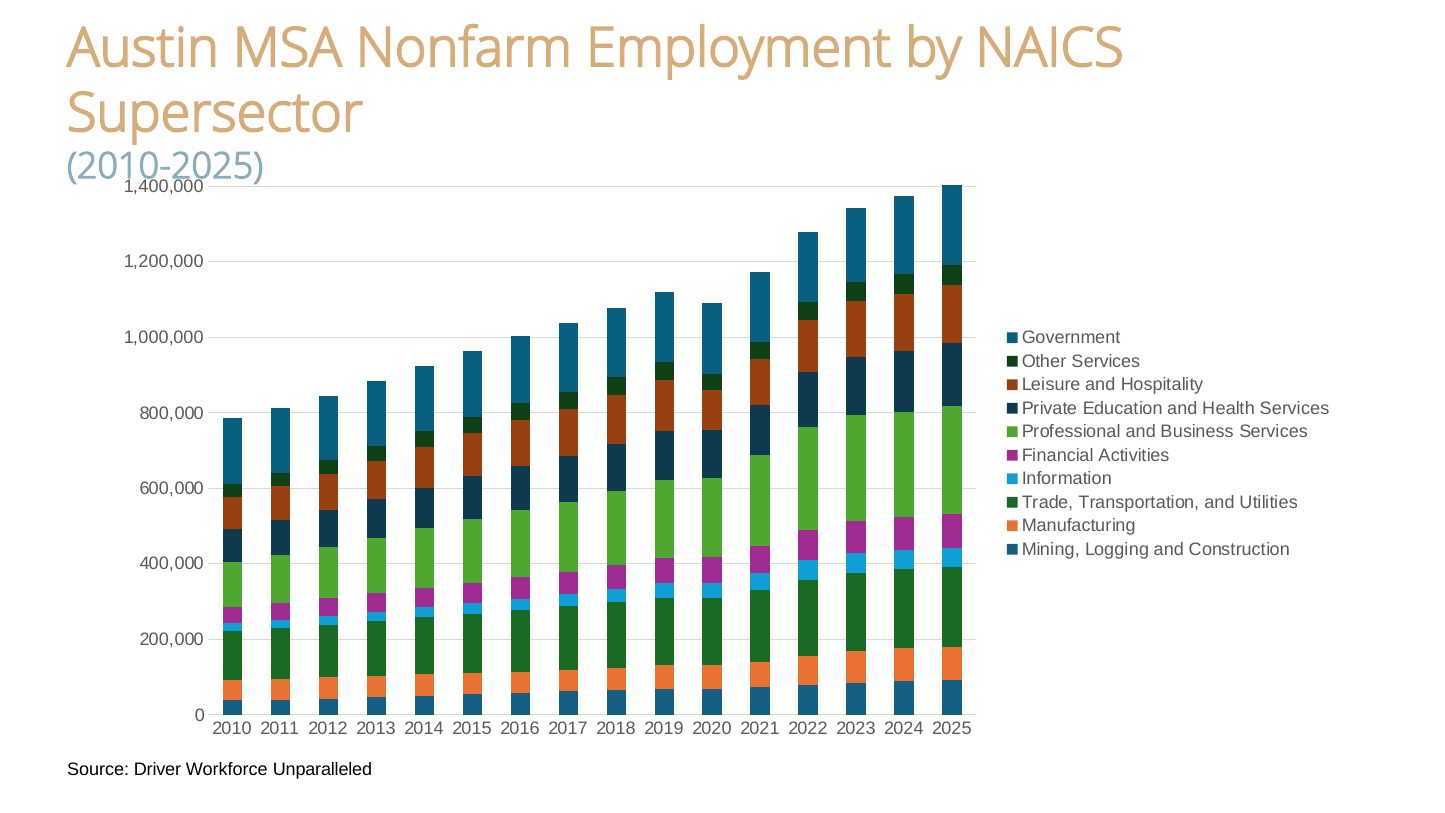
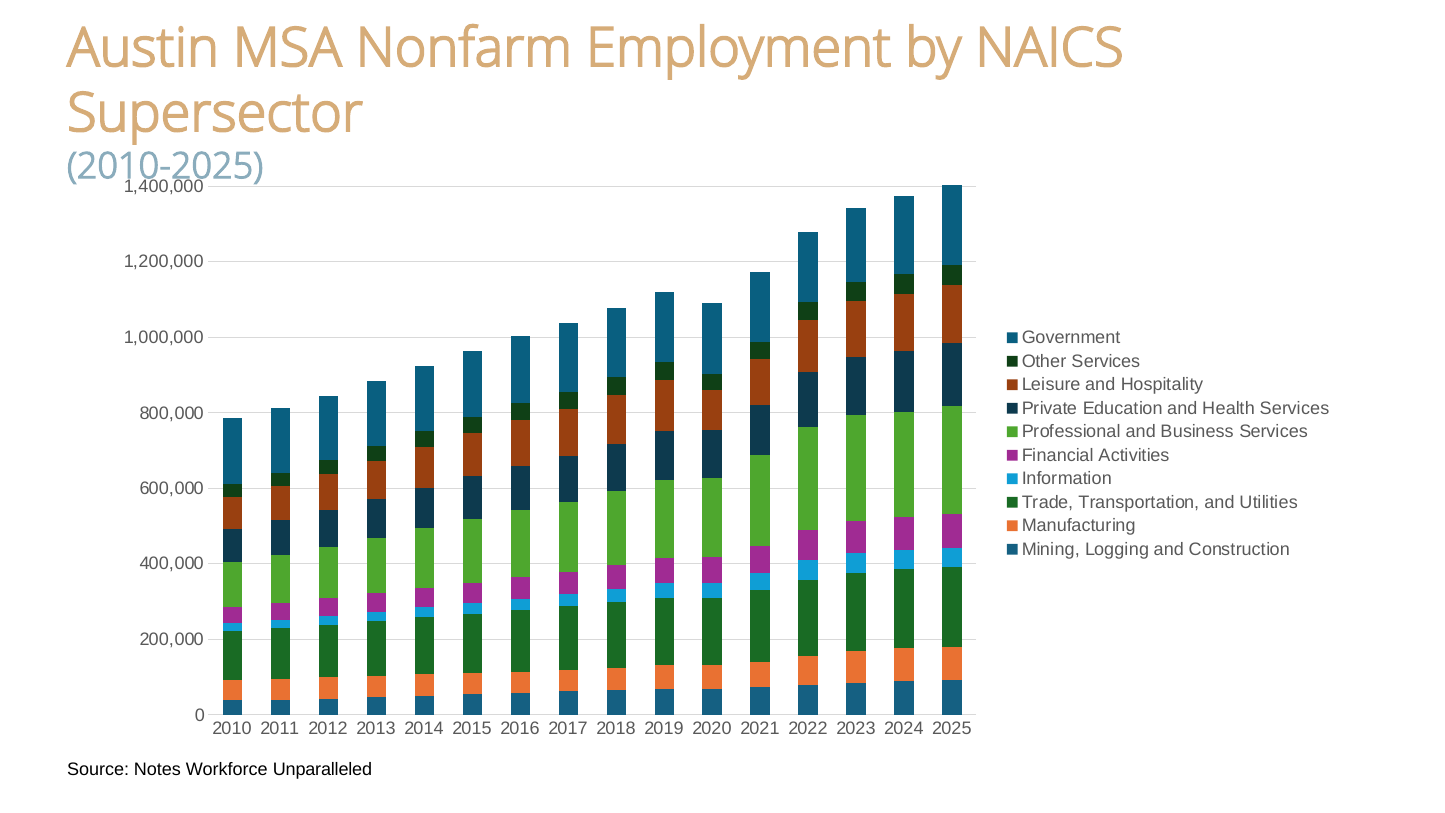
Driver: Driver -> Notes
